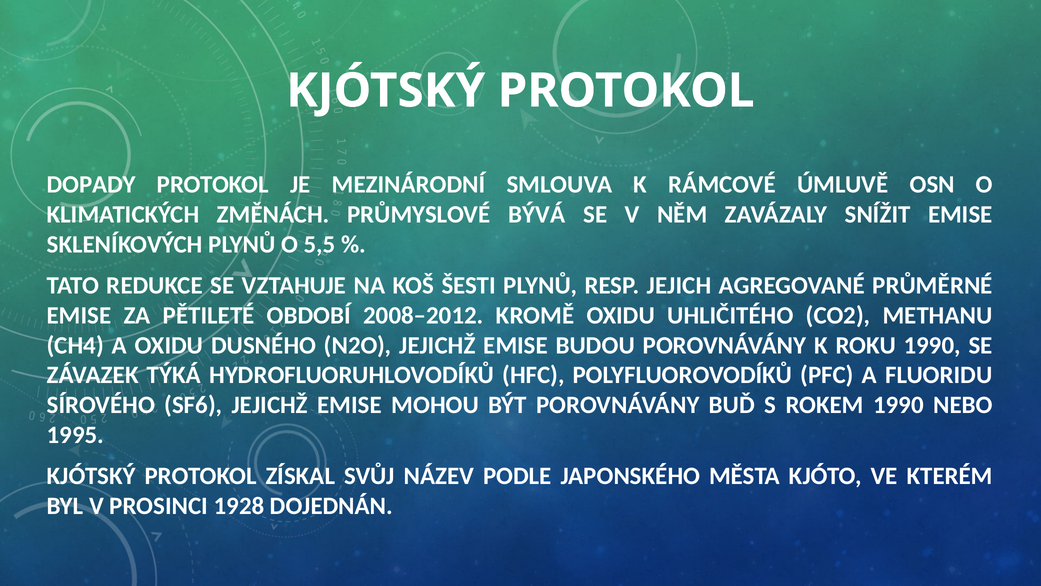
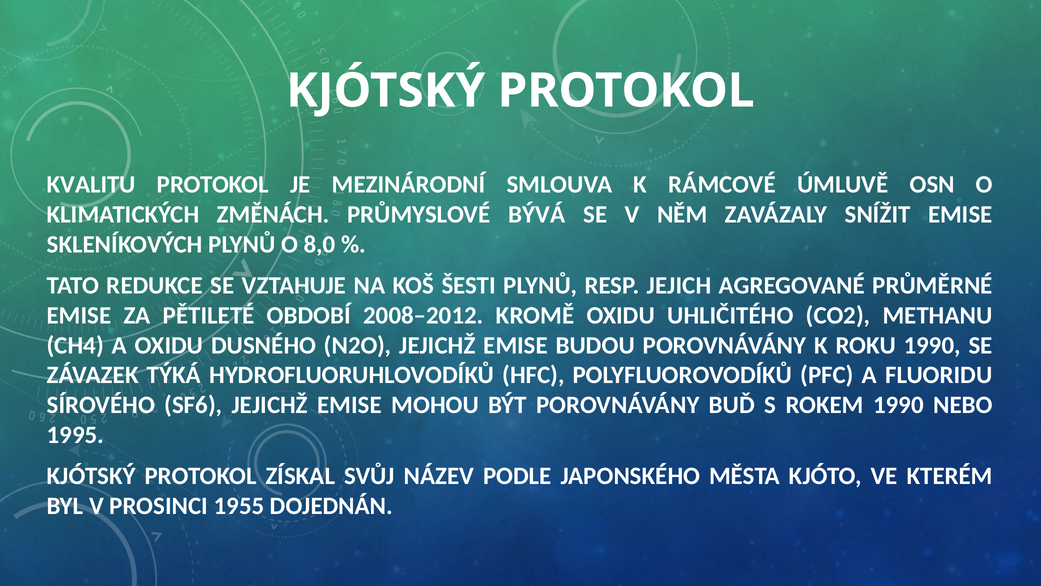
DOPADY: DOPADY -> KVALITU
5,5: 5,5 -> 8,0
1928: 1928 -> 1955
